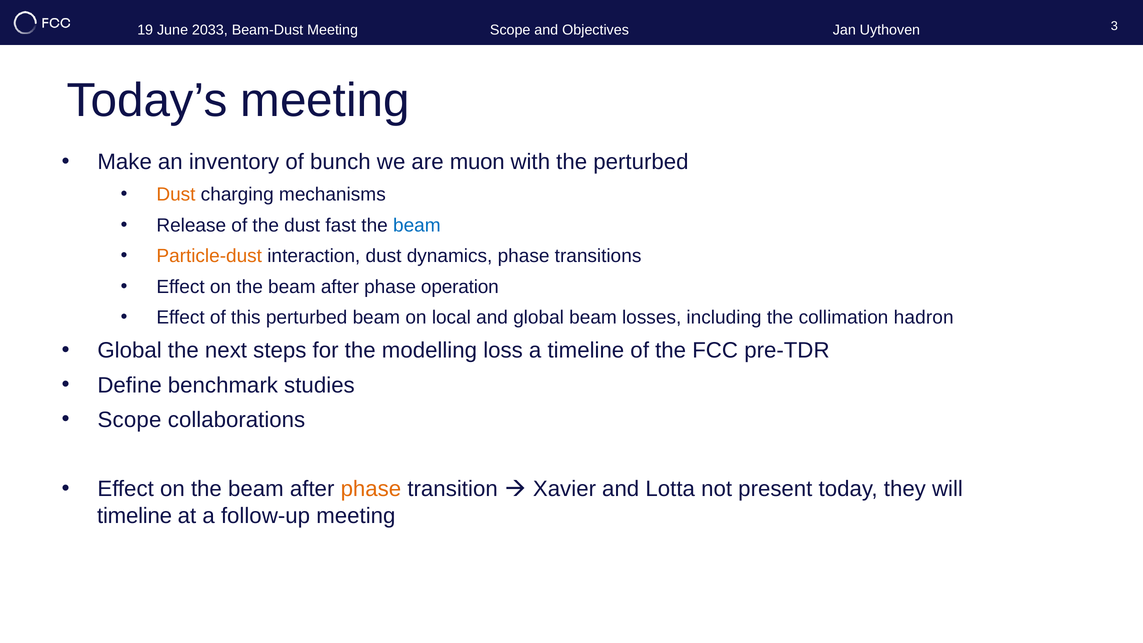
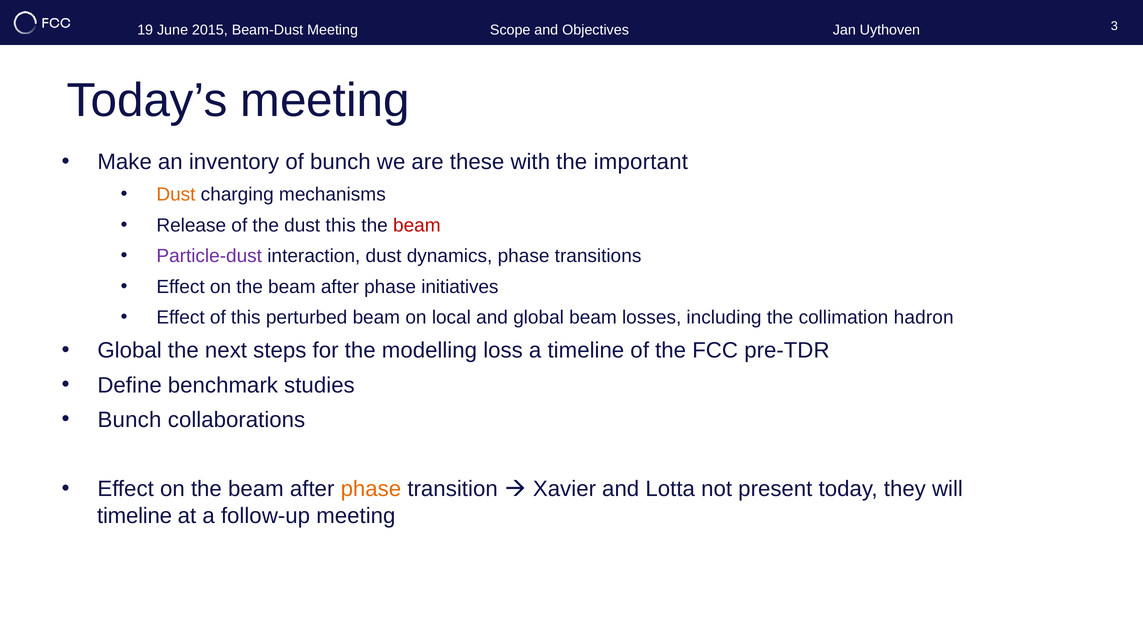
2033: 2033 -> 2015
muon: muon -> these
the perturbed: perturbed -> important
dust fast: fast -> this
beam at (417, 225) colour: blue -> red
Particle-dust colour: orange -> purple
operation: operation -> initiatives
Scope at (129, 420): Scope -> Bunch
